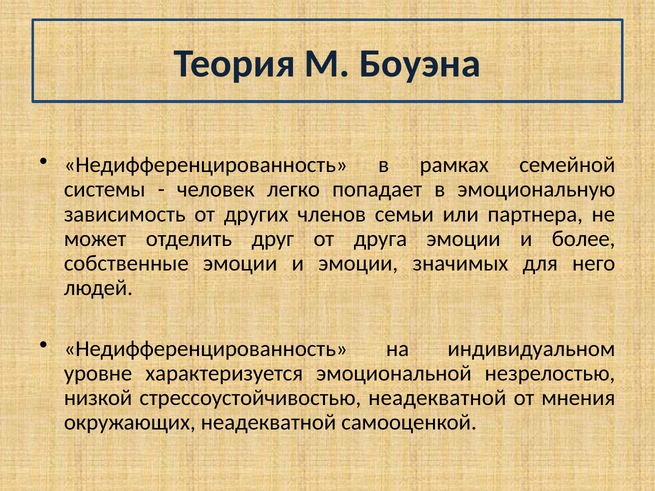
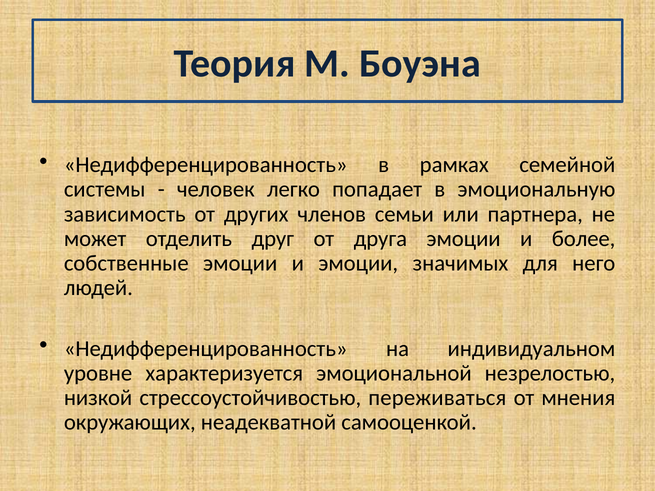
стрессоустойчивостью неадекватной: неадекватной -> переживаться
